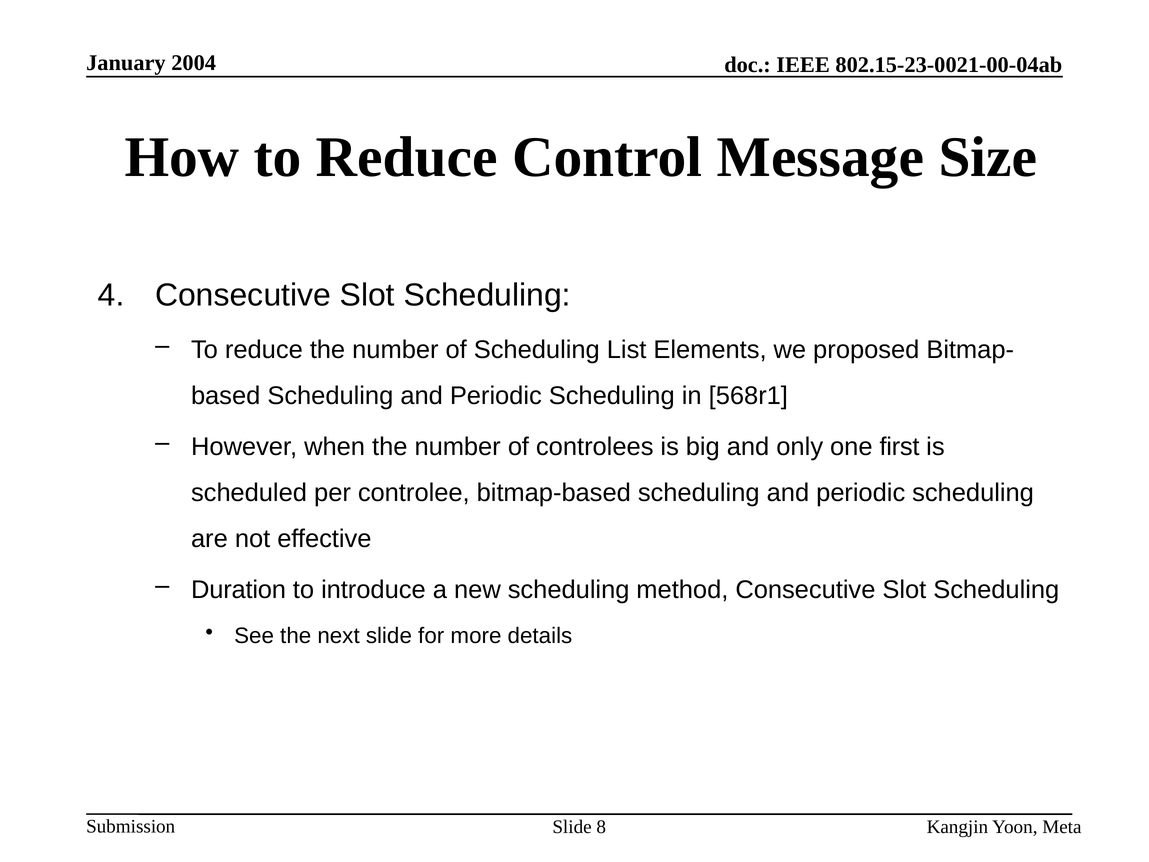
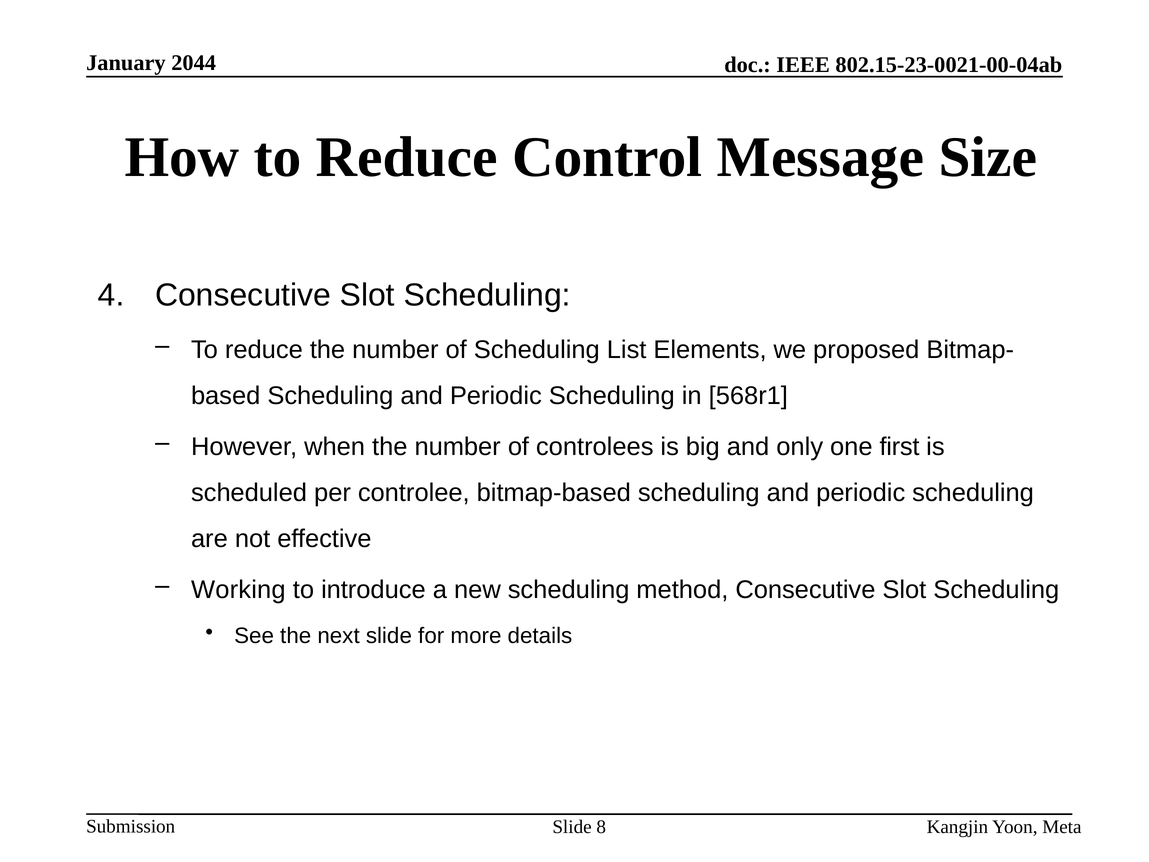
2004: 2004 -> 2044
Duration: Duration -> Working
